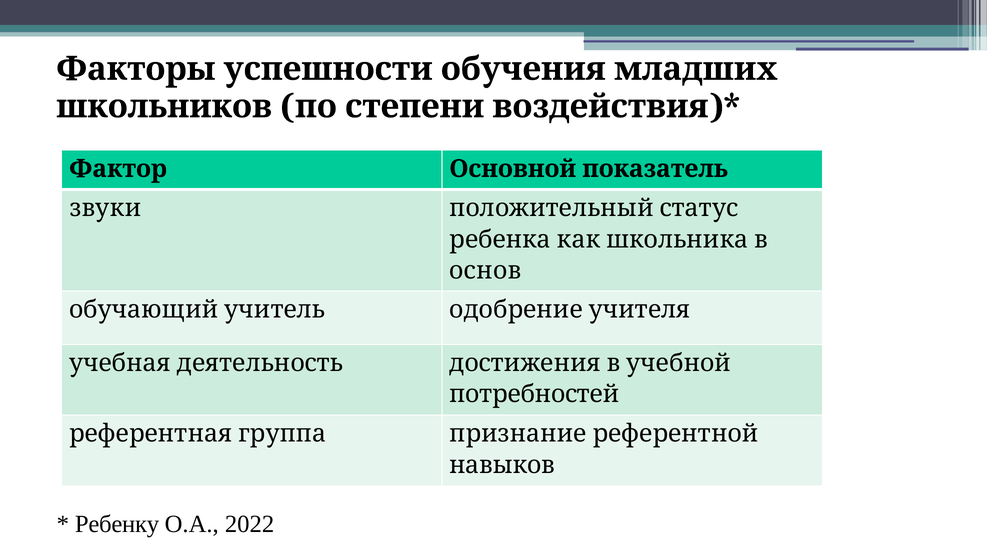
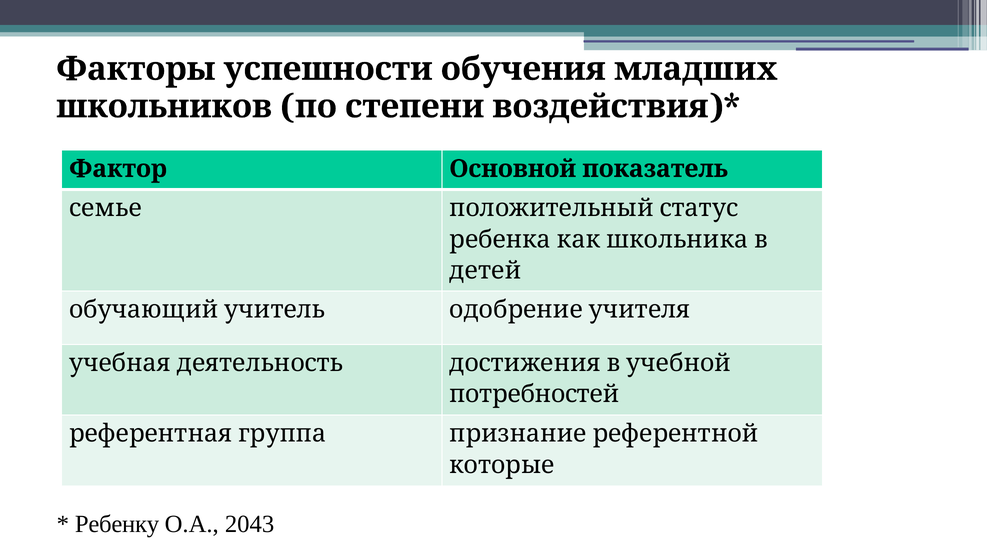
звуки: звуки -> семье
основ: основ -> детей
навыков: навыков -> которые
2022: 2022 -> 2043
